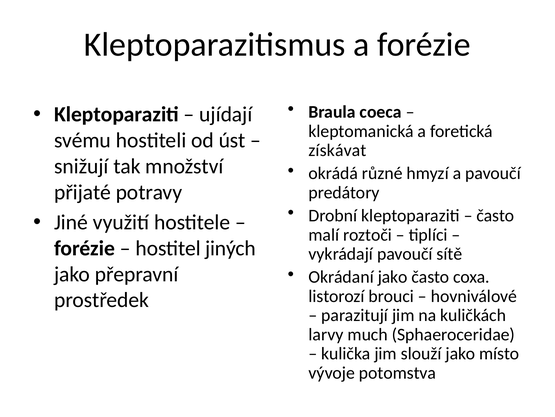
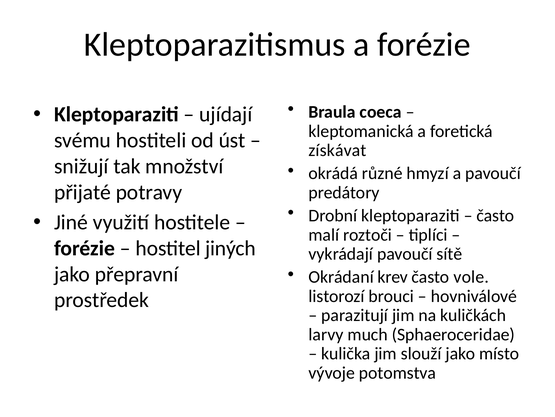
Okrádaní jako: jako -> krev
coxa: coxa -> vole
